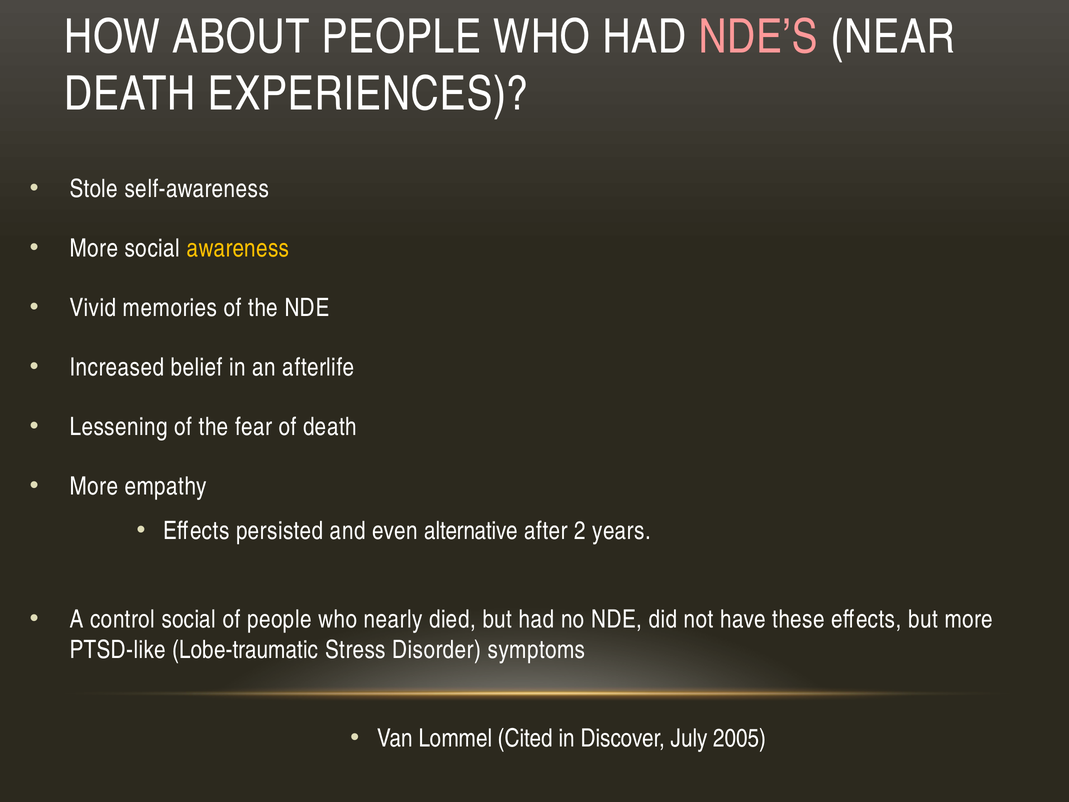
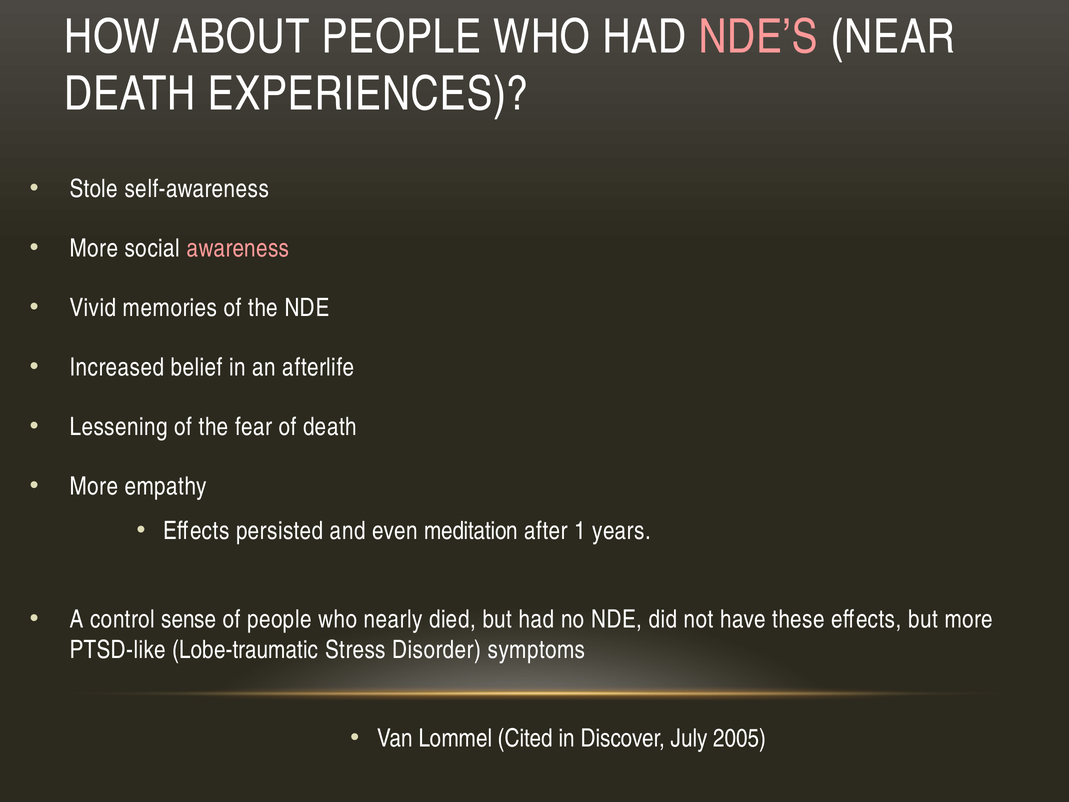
awareness colour: yellow -> pink
alternative: alternative -> meditation
2: 2 -> 1
control social: social -> sense
